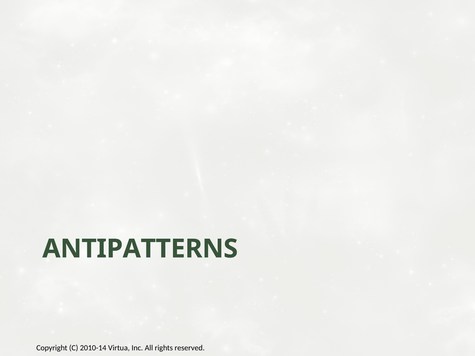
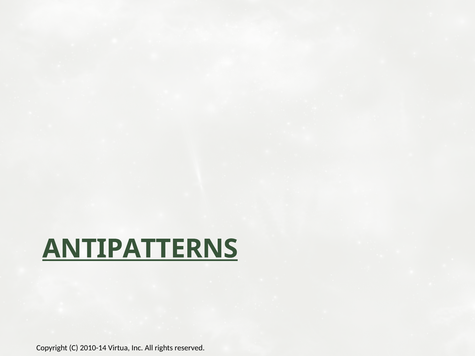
ANTIPATTERNS underline: none -> present
